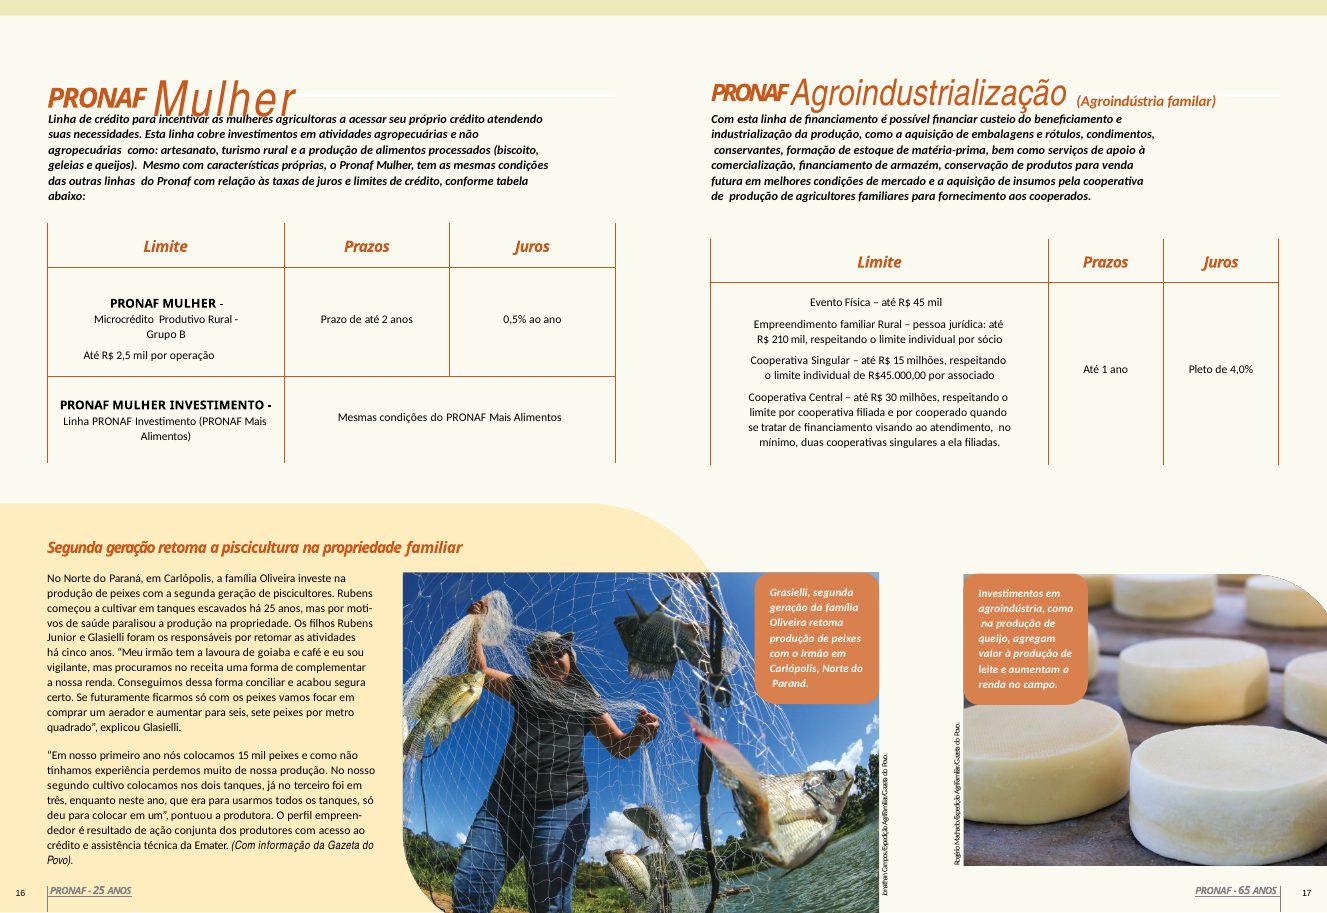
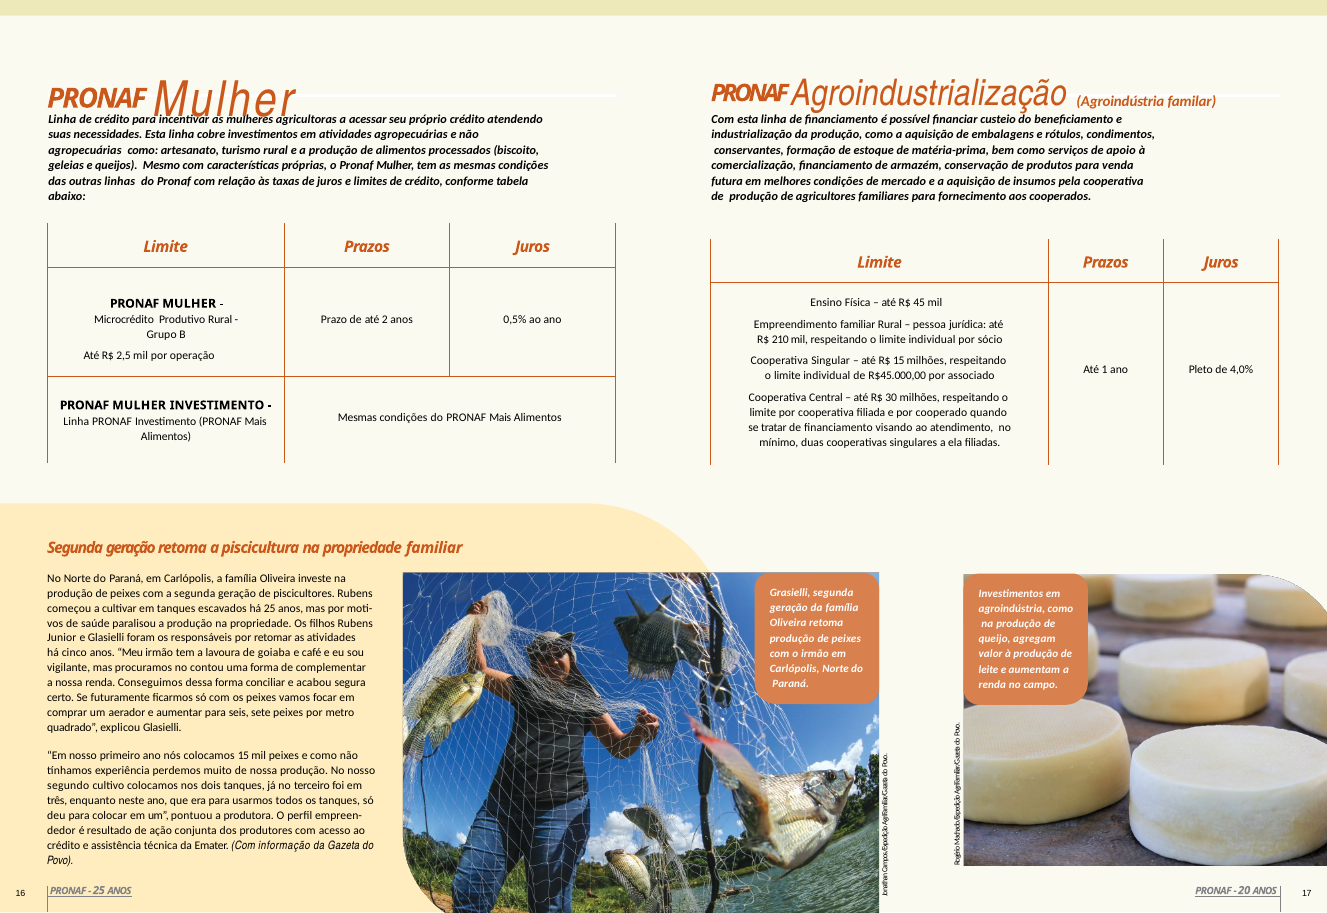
Evento: Evento -> Ensino
receita: receita -> contou
65: 65 -> 20
